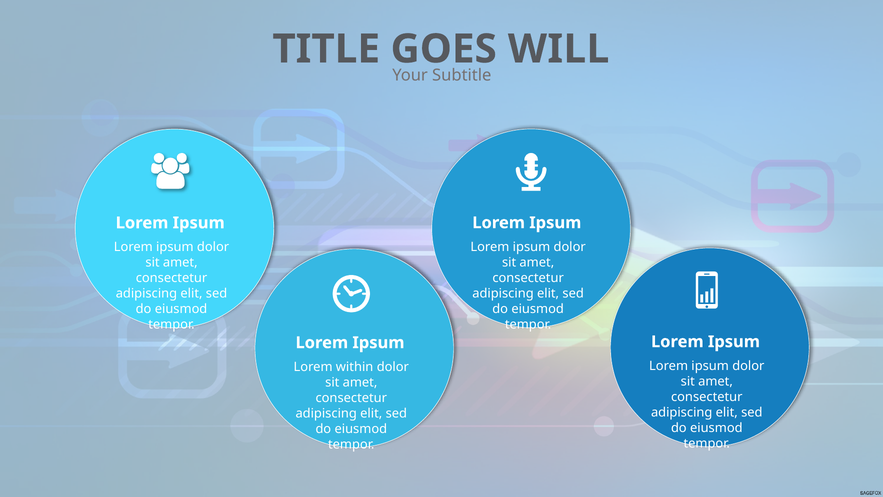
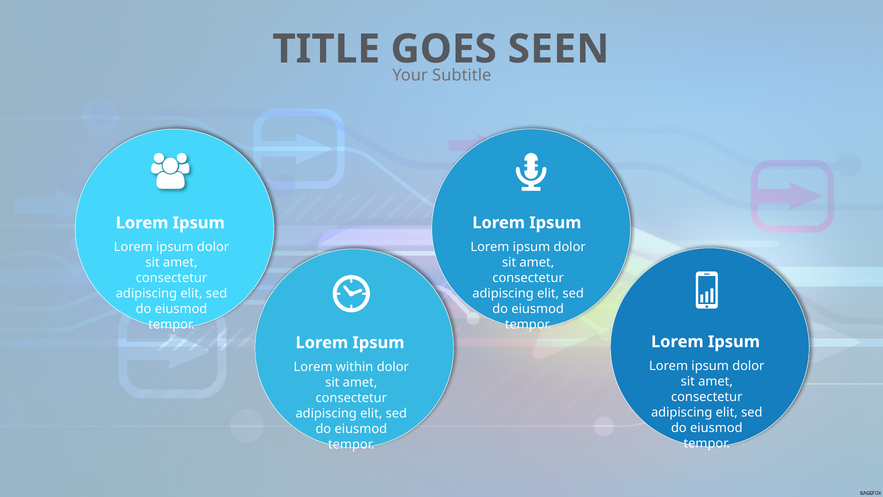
WILL: WILL -> SEEN
